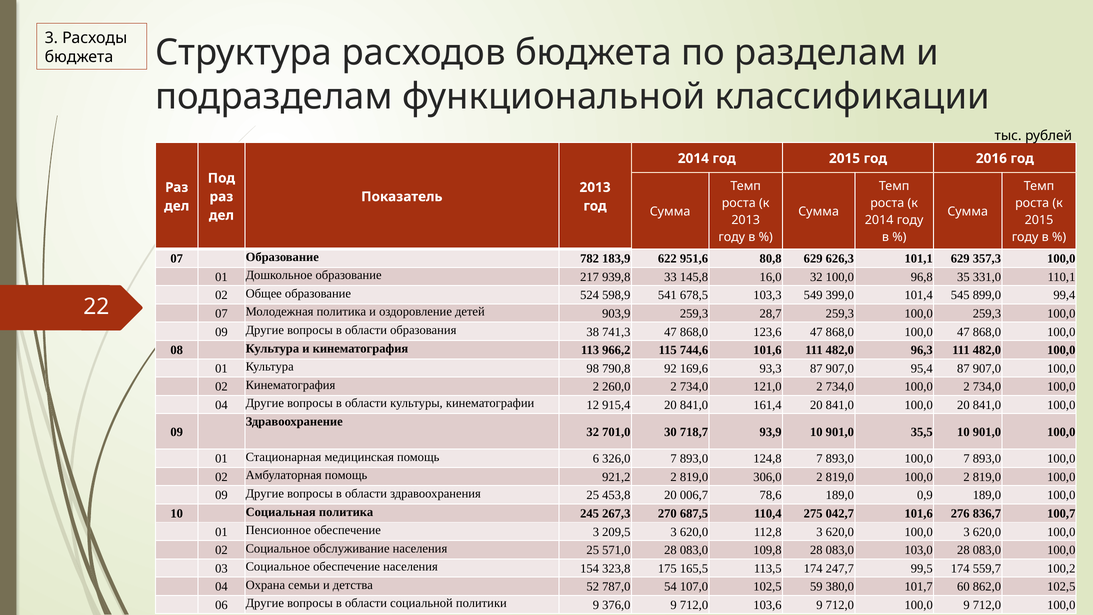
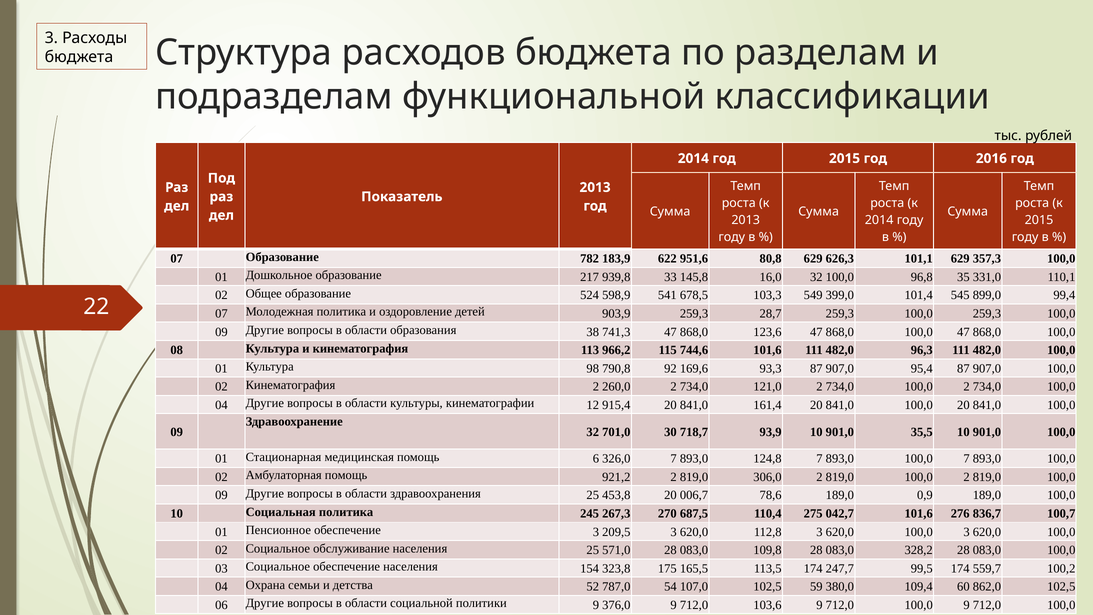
103,0: 103,0 -> 328,2
101,7: 101,7 -> 109,4
